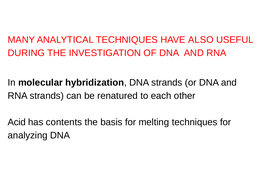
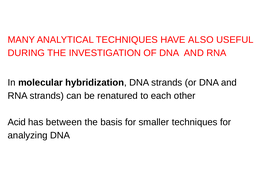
contents: contents -> between
melting: melting -> smaller
